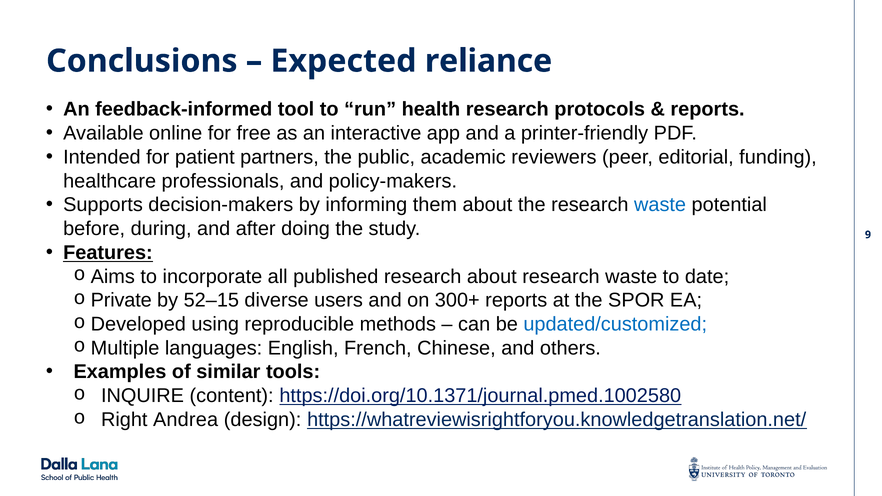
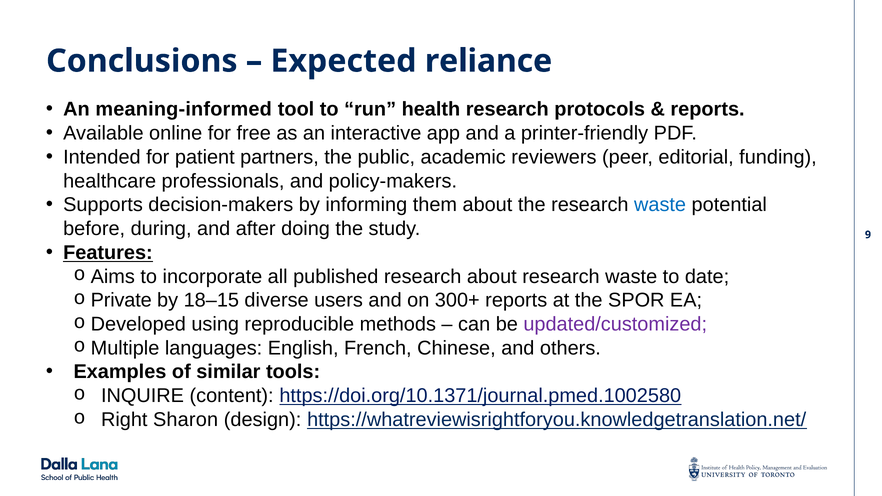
feedback-informed: feedback-informed -> meaning-informed
52–15: 52–15 -> 18–15
updated/customized colour: blue -> purple
Andrea: Andrea -> Sharon
